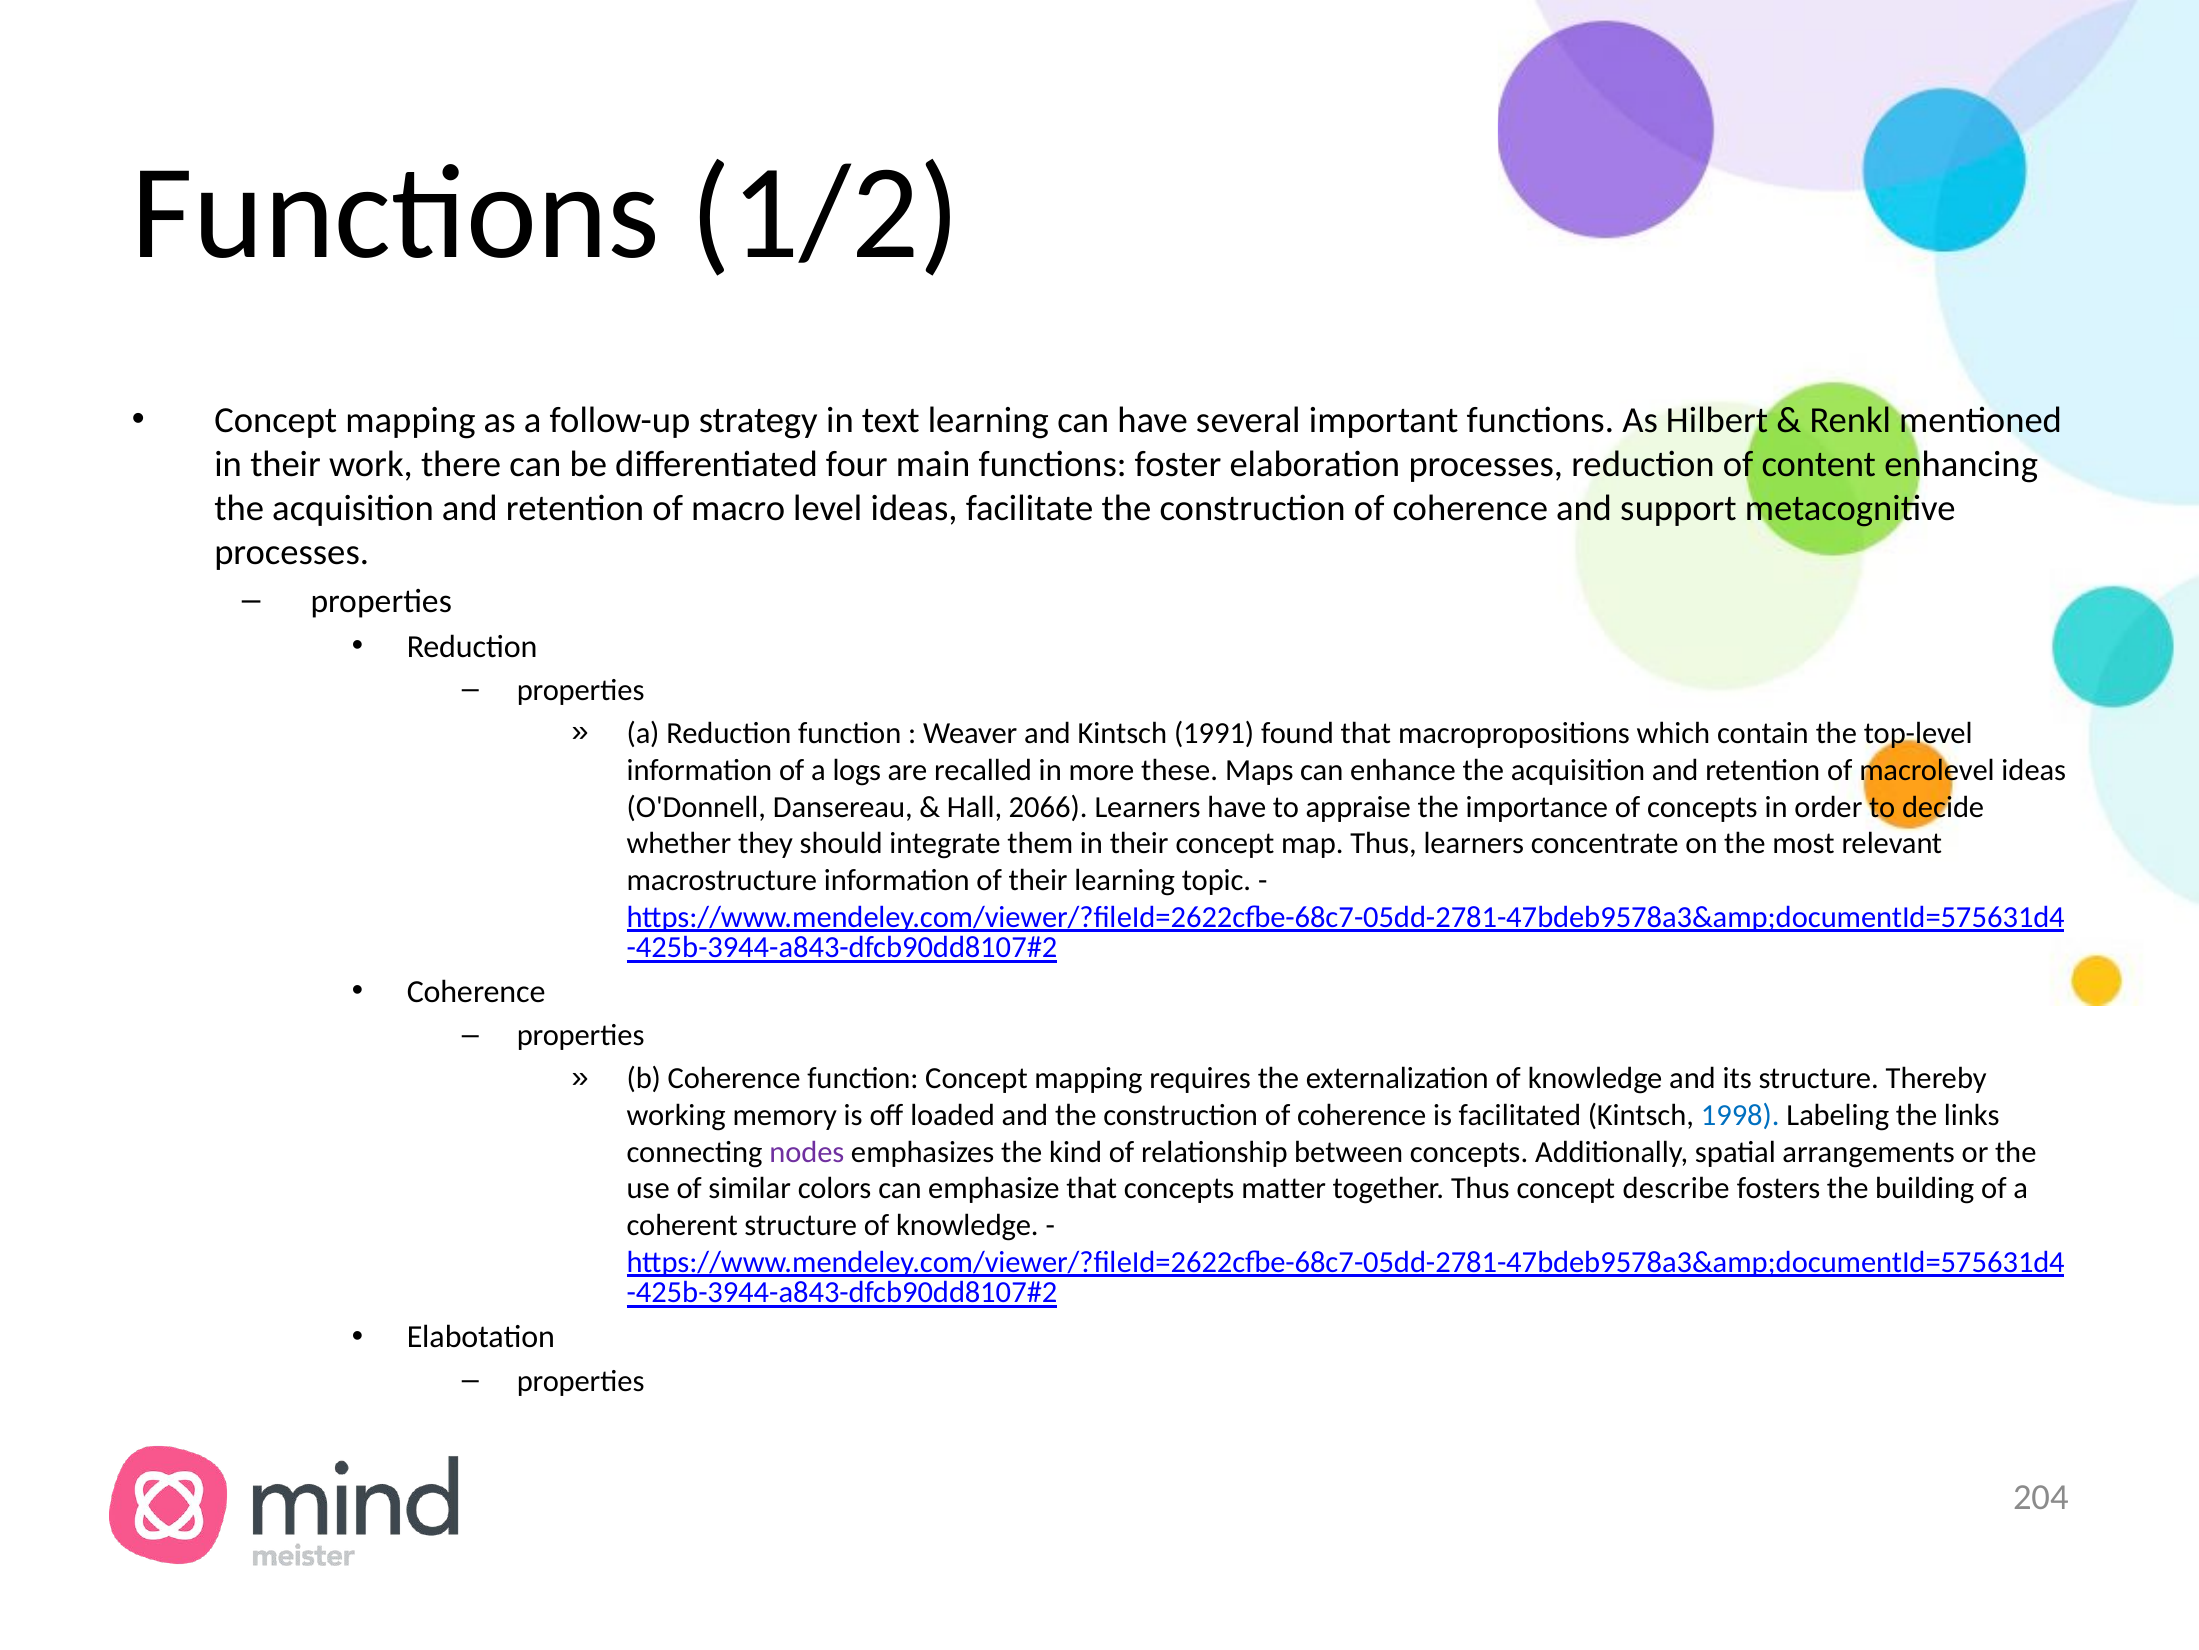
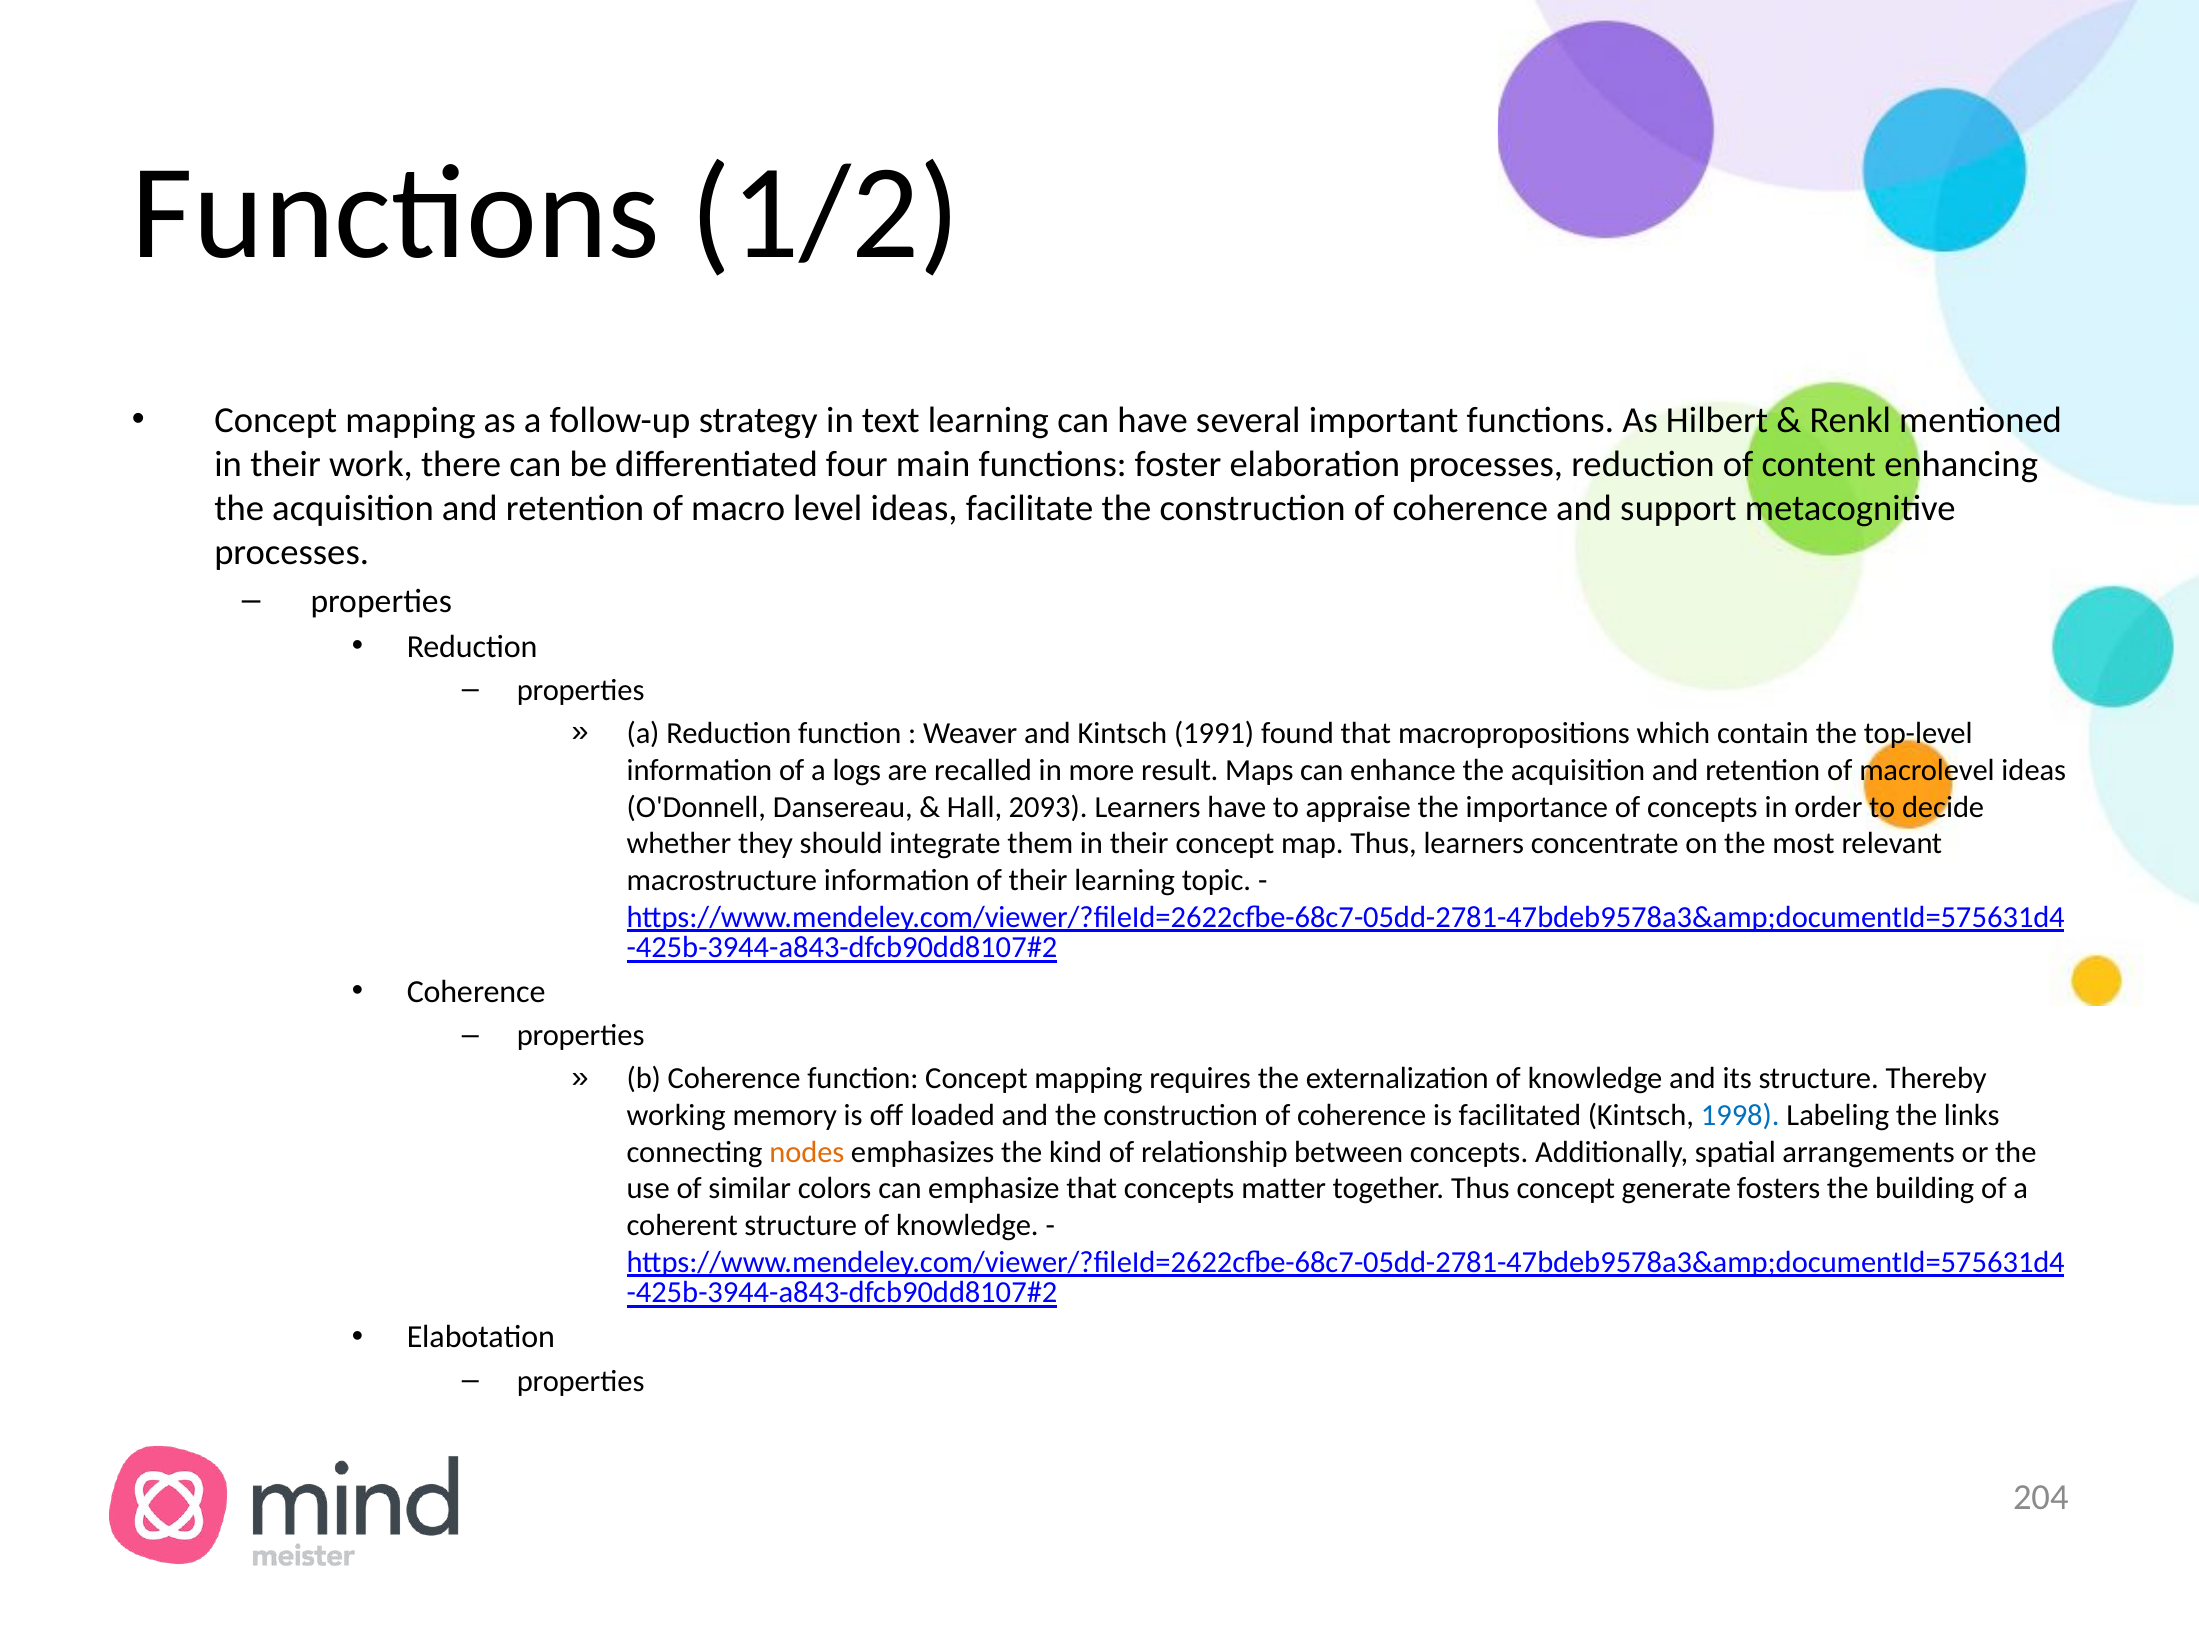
these: these -> result
2066: 2066 -> 2093
nodes colour: purple -> orange
describe: describe -> generate
